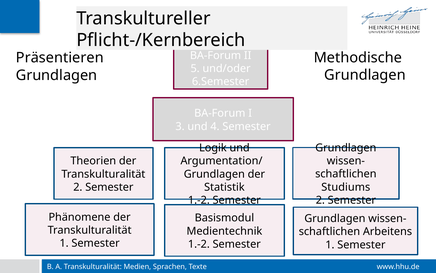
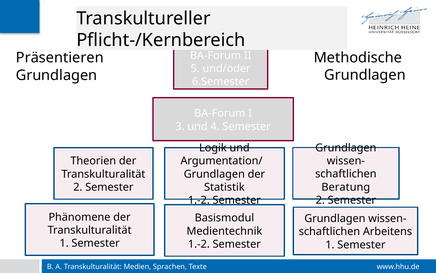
Studiums: Studiums -> Beratung
